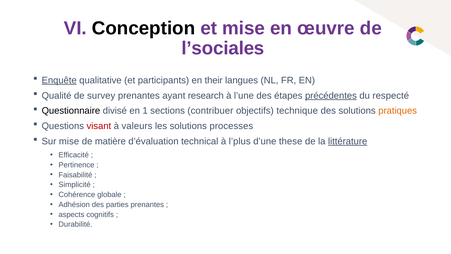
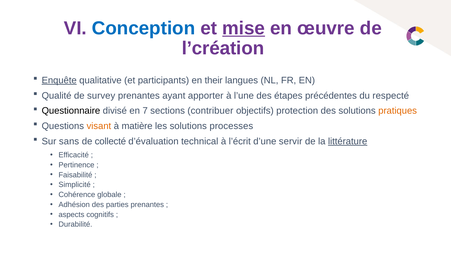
Conception colour: black -> blue
mise at (244, 28) underline: none -> present
l’sociales: l’sociales -> l’création
research: research -> apporter
précédentes underline: present -> none
1: 1 -> 7
technique: technique -> protection
visant colour: red -> orange
valeurs: valeurs -> matière
Sur mise: mise -> sans
matière: matière -> collecté
l’plus: l’plus -> l’écrit
these: these -> servir
